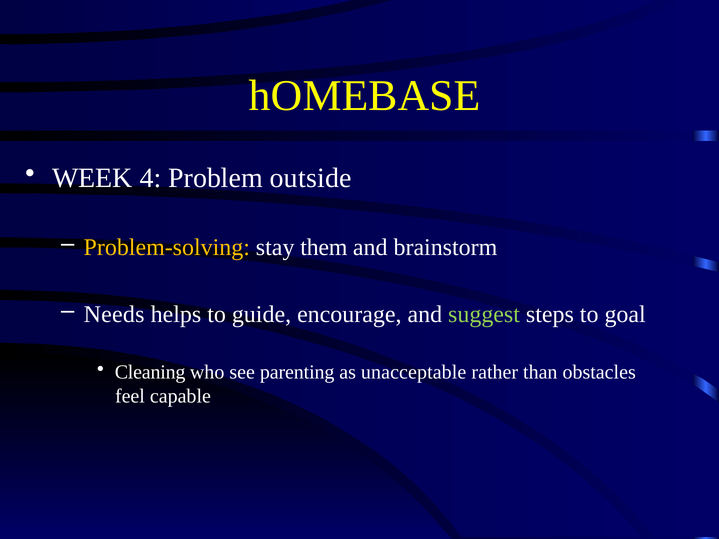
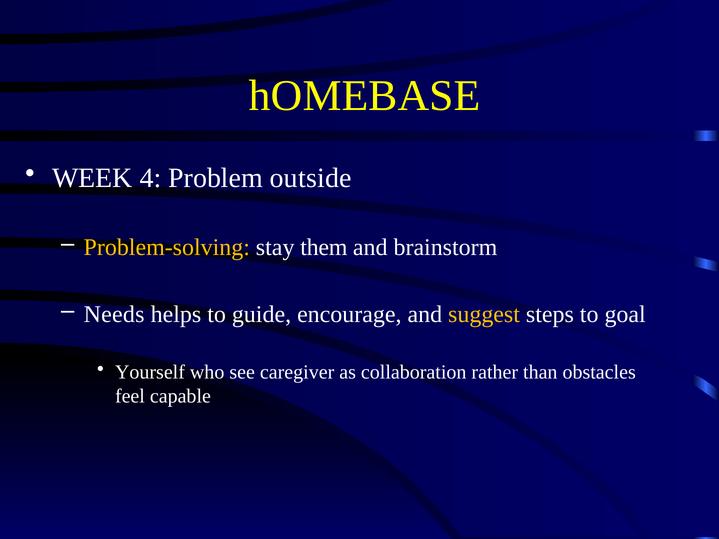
suggest colour: light green -> yellow
Cleaning: Cleaning -> Yourself
parenting: parenting -> caregiver
unacceptable: unacceptable -> collaboration
